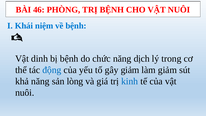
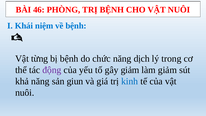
dinh: dinh -> từng
động colour: blue -> purple
lòng: lòng -> giun
